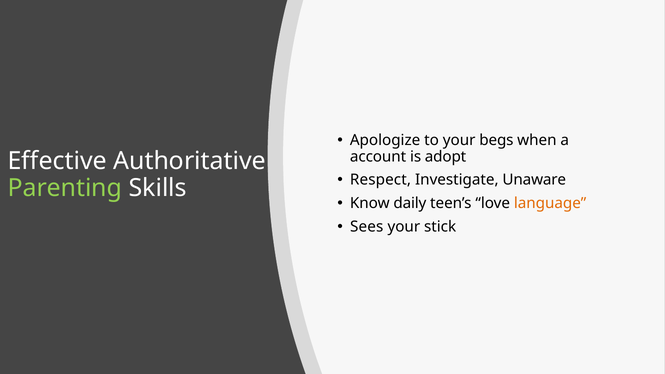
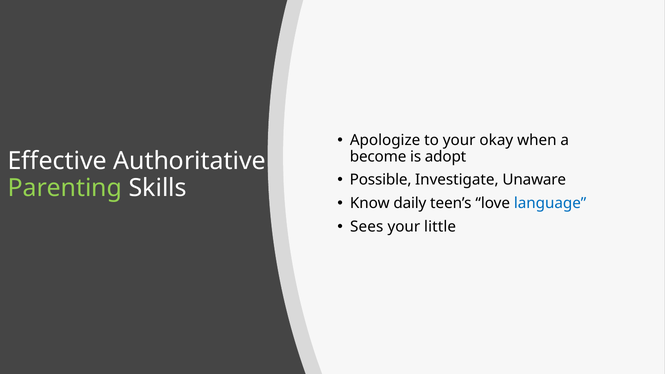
begs: begs -> okay
account: account -> become
Respect: Respect -> Possible
language colour: orange -> blue
stick: stick -> little
